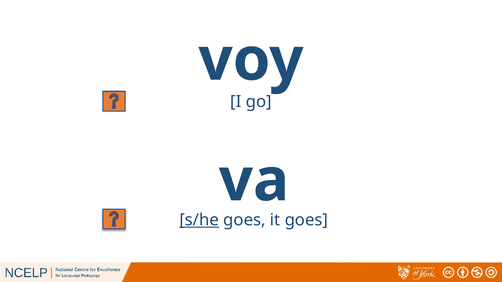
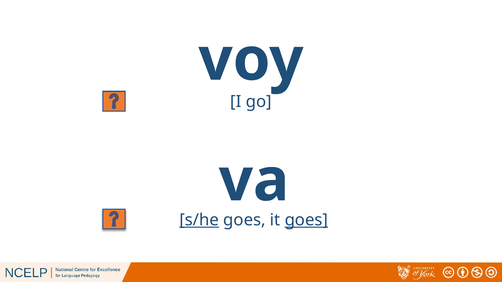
goes at (306, 220) underline: none -> present
